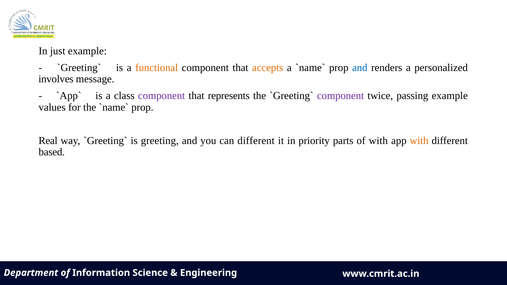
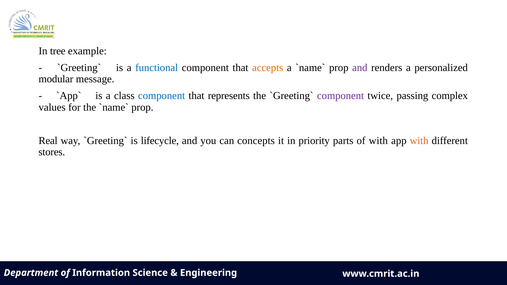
just: just -> tree
functional colour: orange -> blue
and at (360, 68) colour: blue -> purple
involves: involves -> modular
component at (162, 96) colour: purple -> blue
passing example: example -> complex
greeting: greeting -> lifecycle
can different: different -> concepts
based: based -> stores
